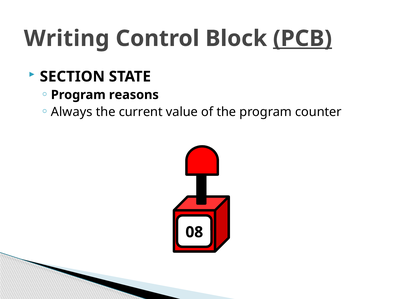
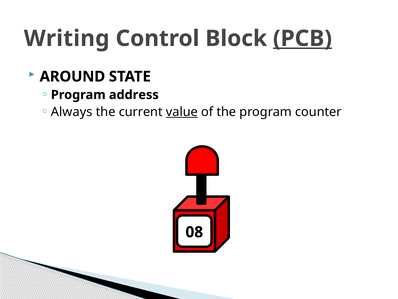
SECTION: SECTION -> AROUND
reasons: reasons -> address
value underline: none -> present
